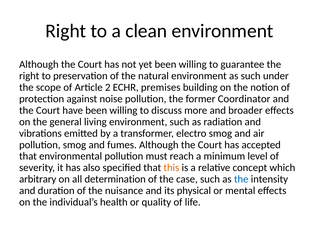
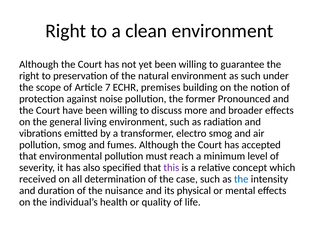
2: 2 -> 7
Coordinator: Coordinator -> Pronounced
this colour: orange -> purple
arbitrary: arbitrary -> received
